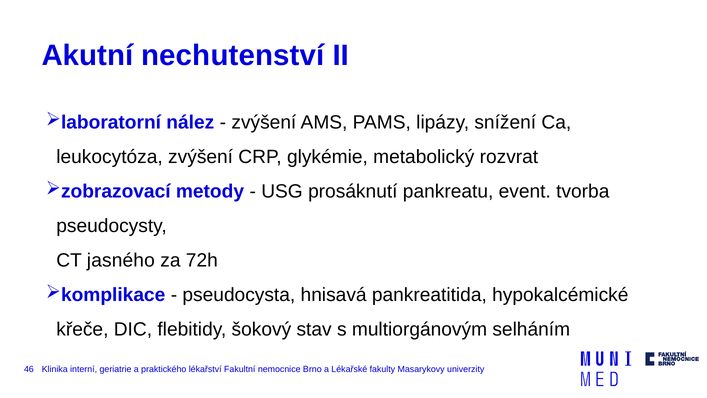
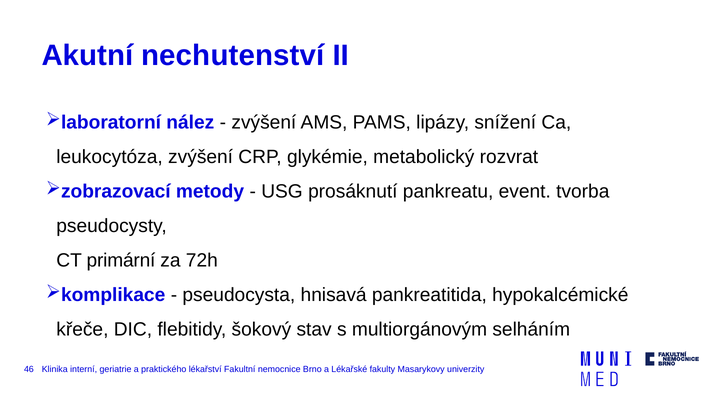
jasného: jasného -> primární
